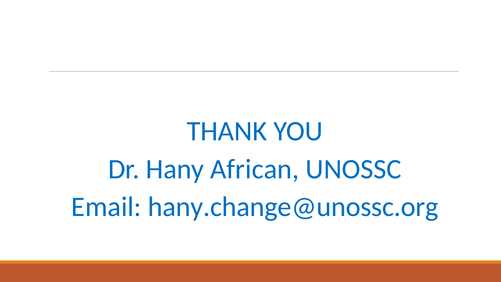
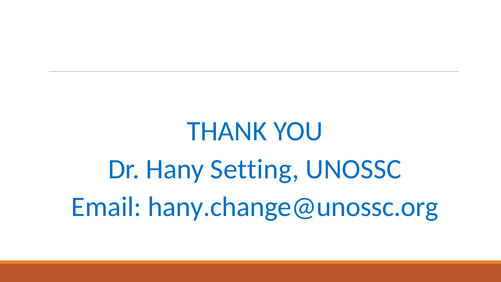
African: African -> Setting
